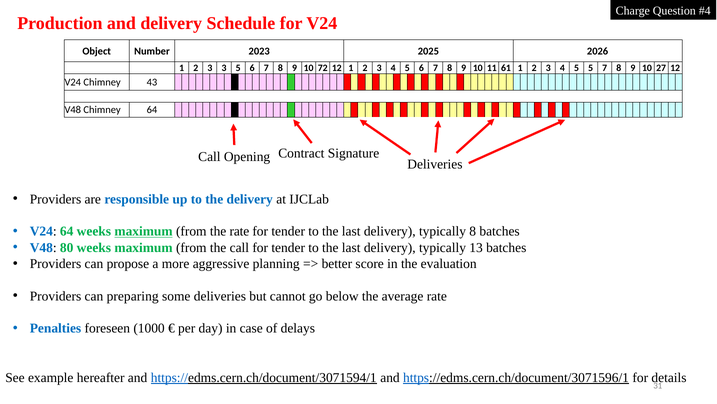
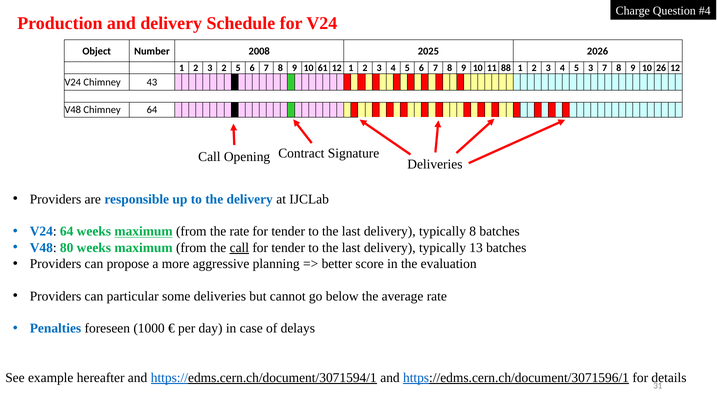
2023: 2023 -> 2008
3 3: 3 -> 2
72: 72 -> 61
61: 61 -> 88
5 5: 5 -> 3
27: 27 -> 26
call at (239, 247) underline: none -> present
preparing: preparing -> particular
